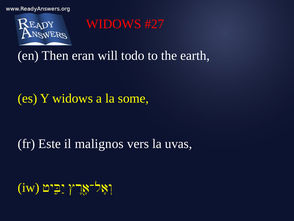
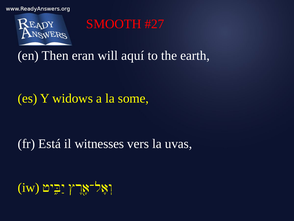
WIDOWS at (114, 24): WIDOWS -> SMOOTH
todo: todo -> aquí
Este: Este -> Está
malignos: malignos -> witnesses
